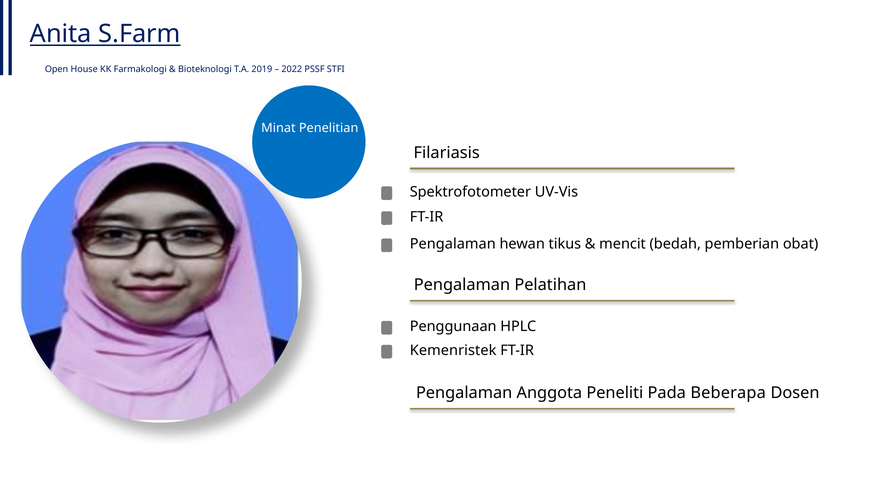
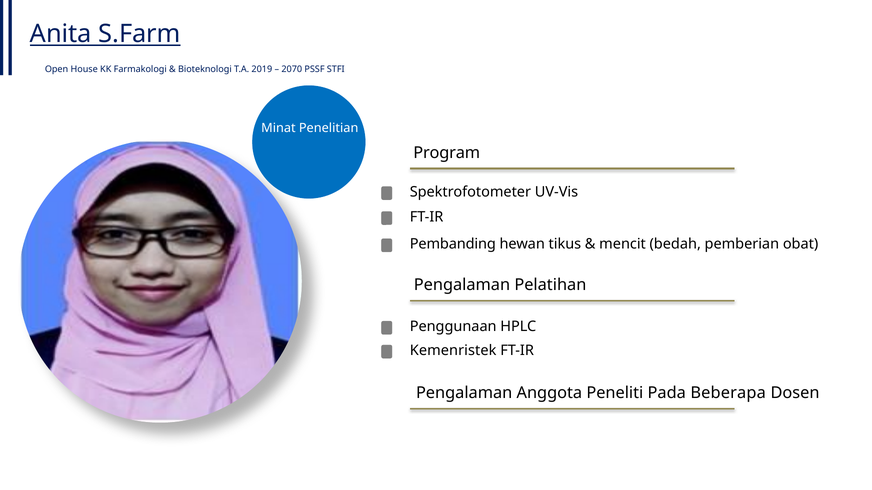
2022: 2022 -> 2070
Filariasis: Filariasis -> Program
Pengalaman at (453, 244): Pengalaman -> Pembanding
